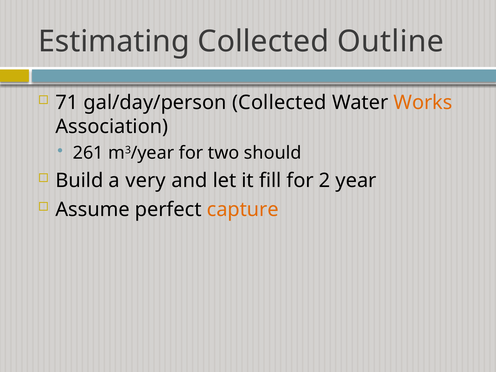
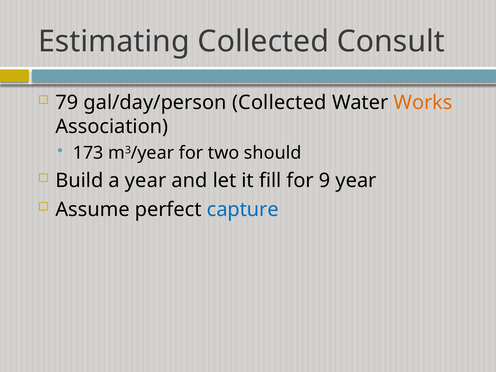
Outline: Outline -> Consult
71: 71 -> 79
261: 261 -> 173
a very: very -> year
2: 2 -> 9
capture colour: orange -> blue
